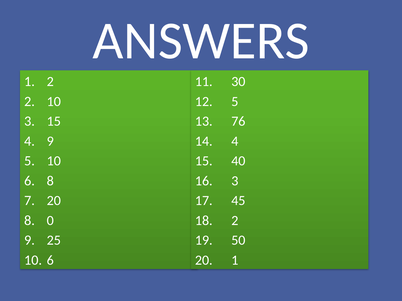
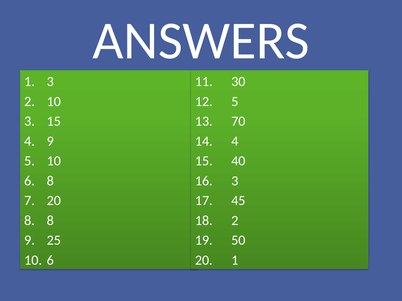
1 2: 2 -> 3
76: 76 -> 70
8 0: 0 -> 8
